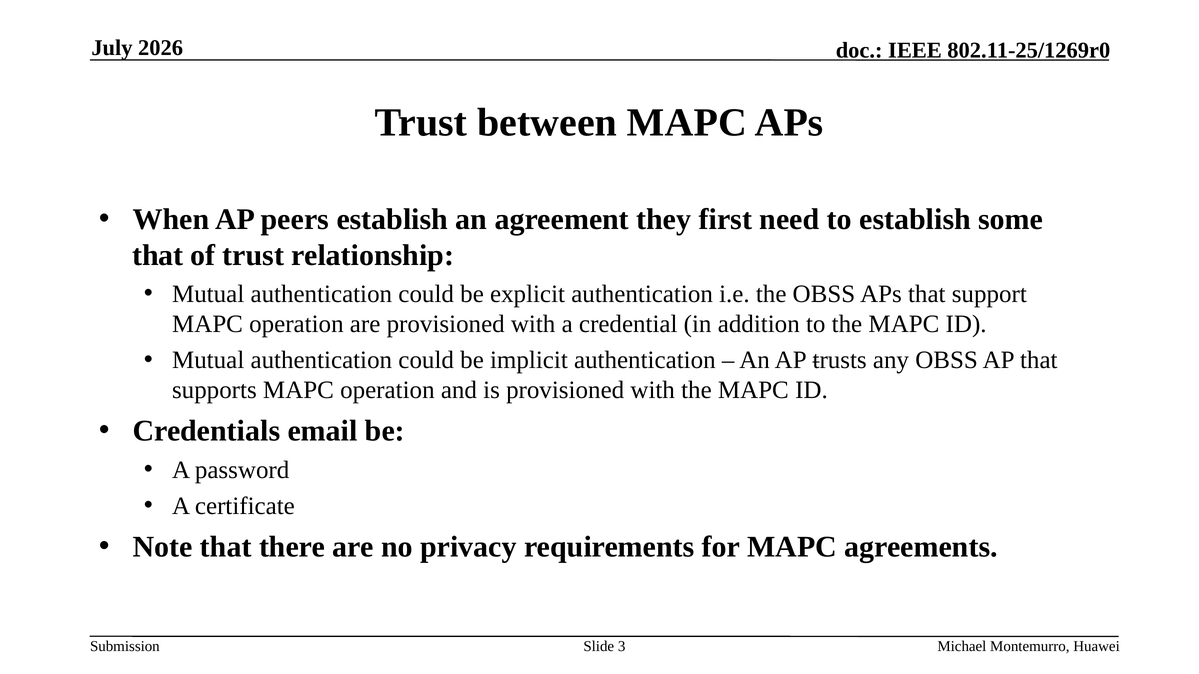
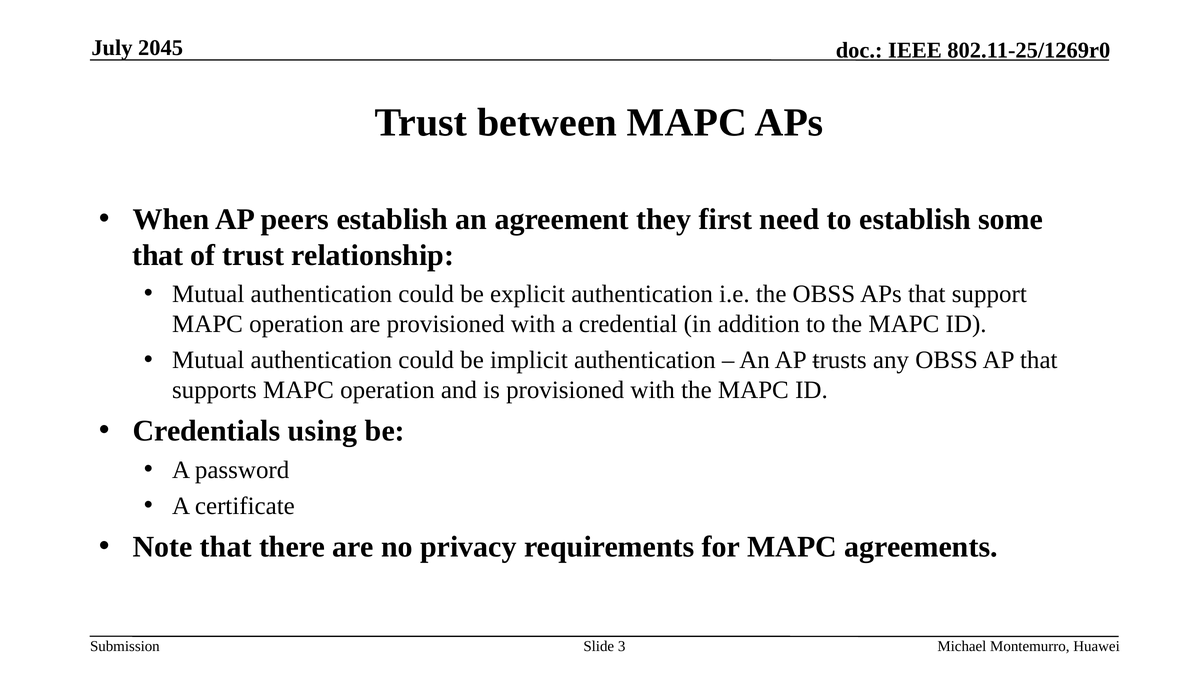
2026: 2026 -> 2045
email: email -> using
